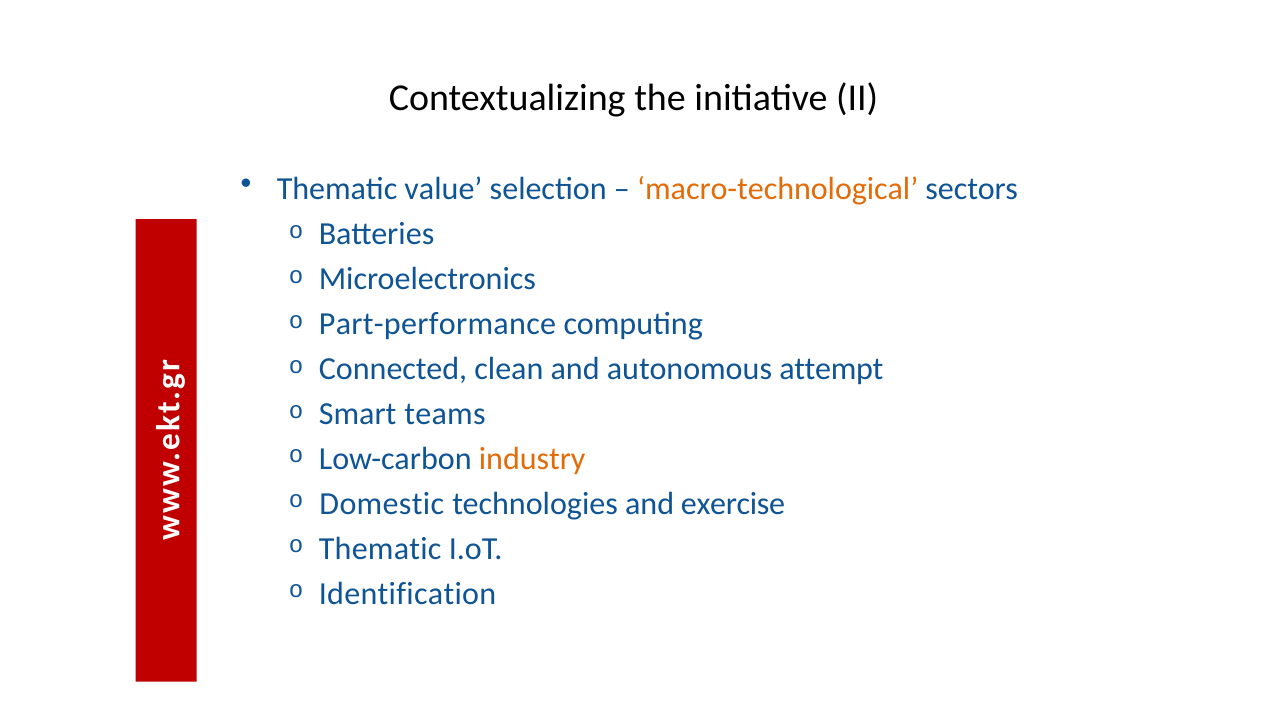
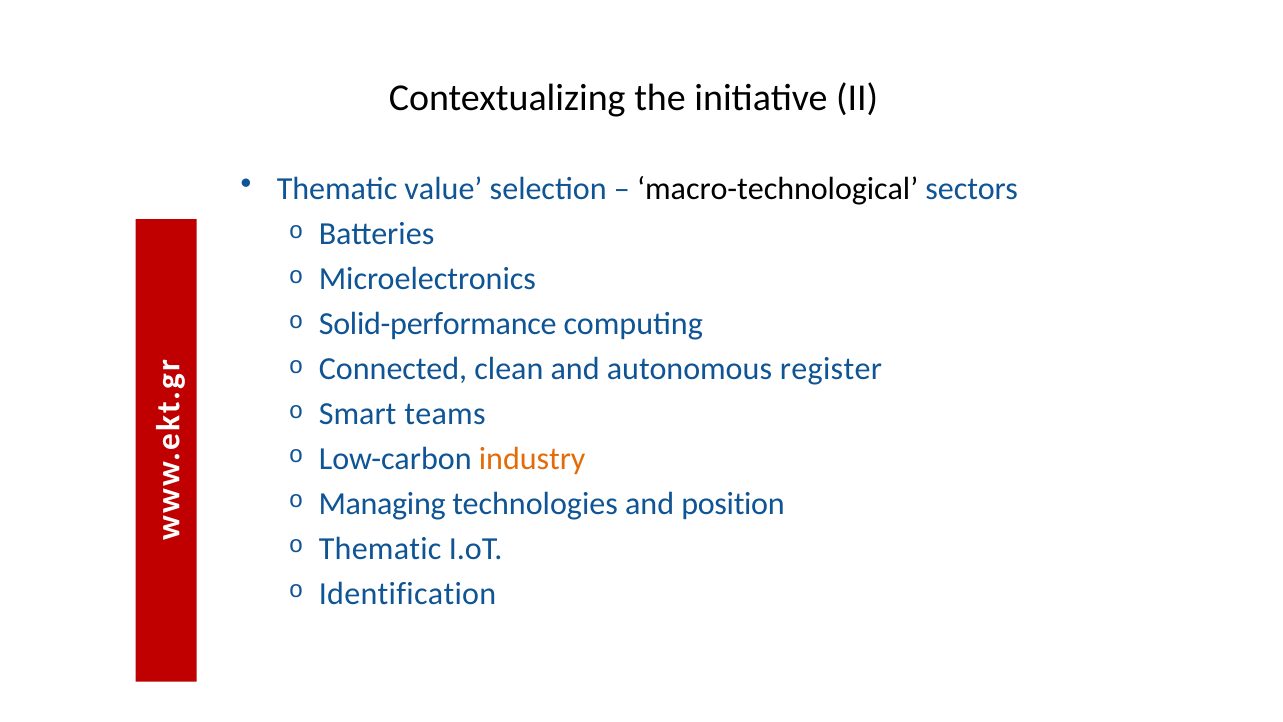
macro-technological colour: orange -> black
Part-performance: Part-performance -> Solid-performance
attempt: attempt -> register
Domestic: Domestic -> Managing
exercise: exercise -> position
